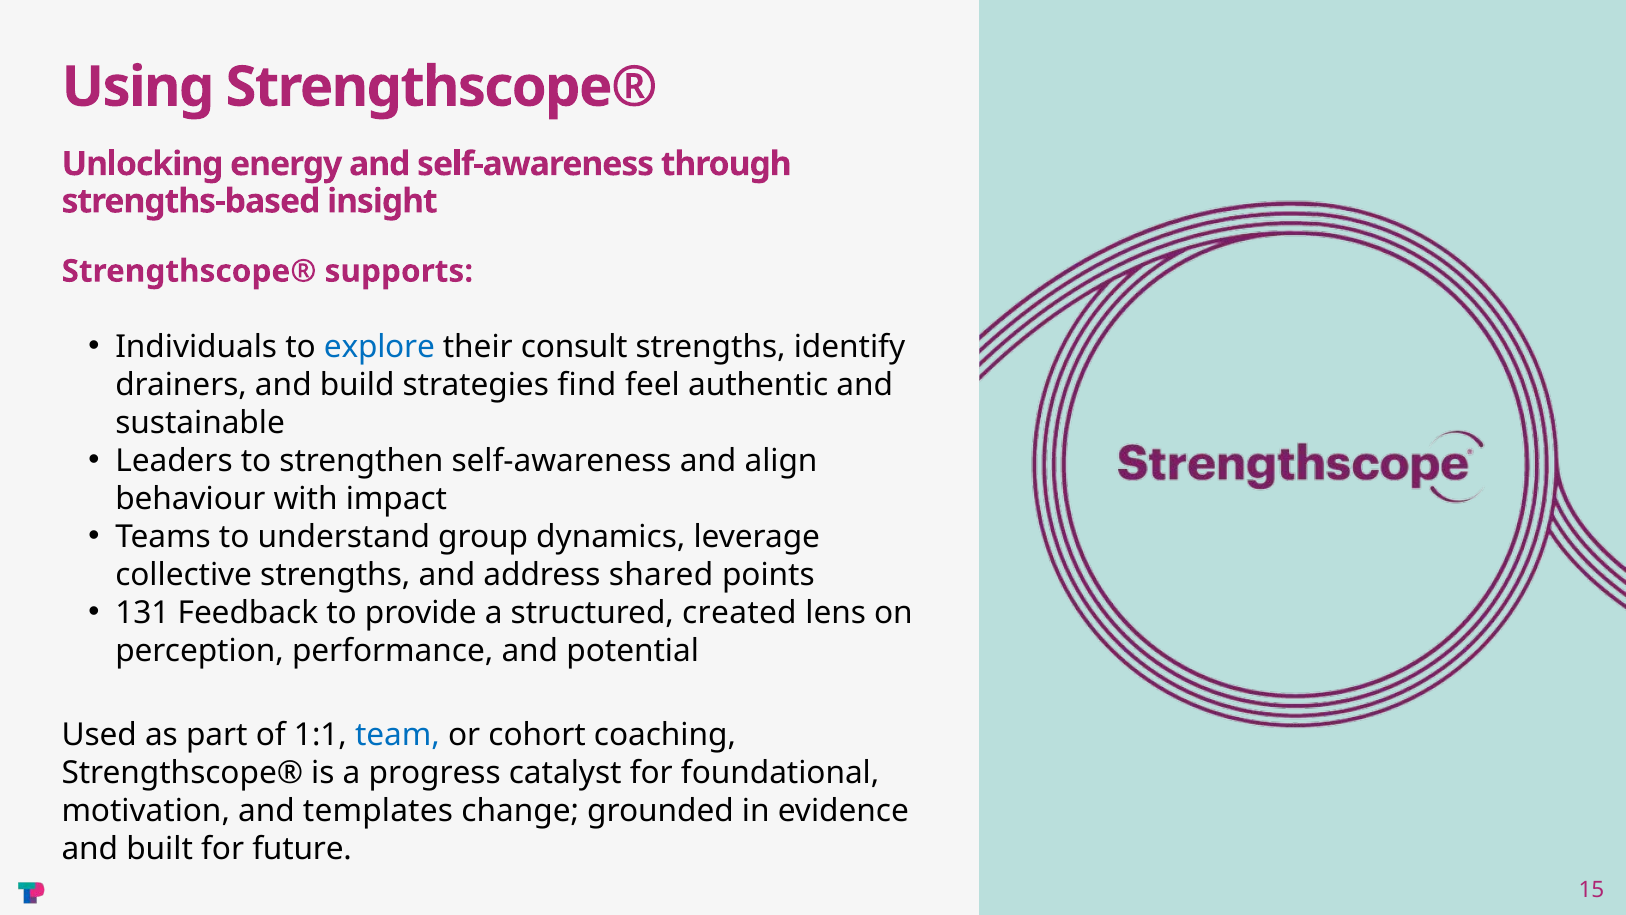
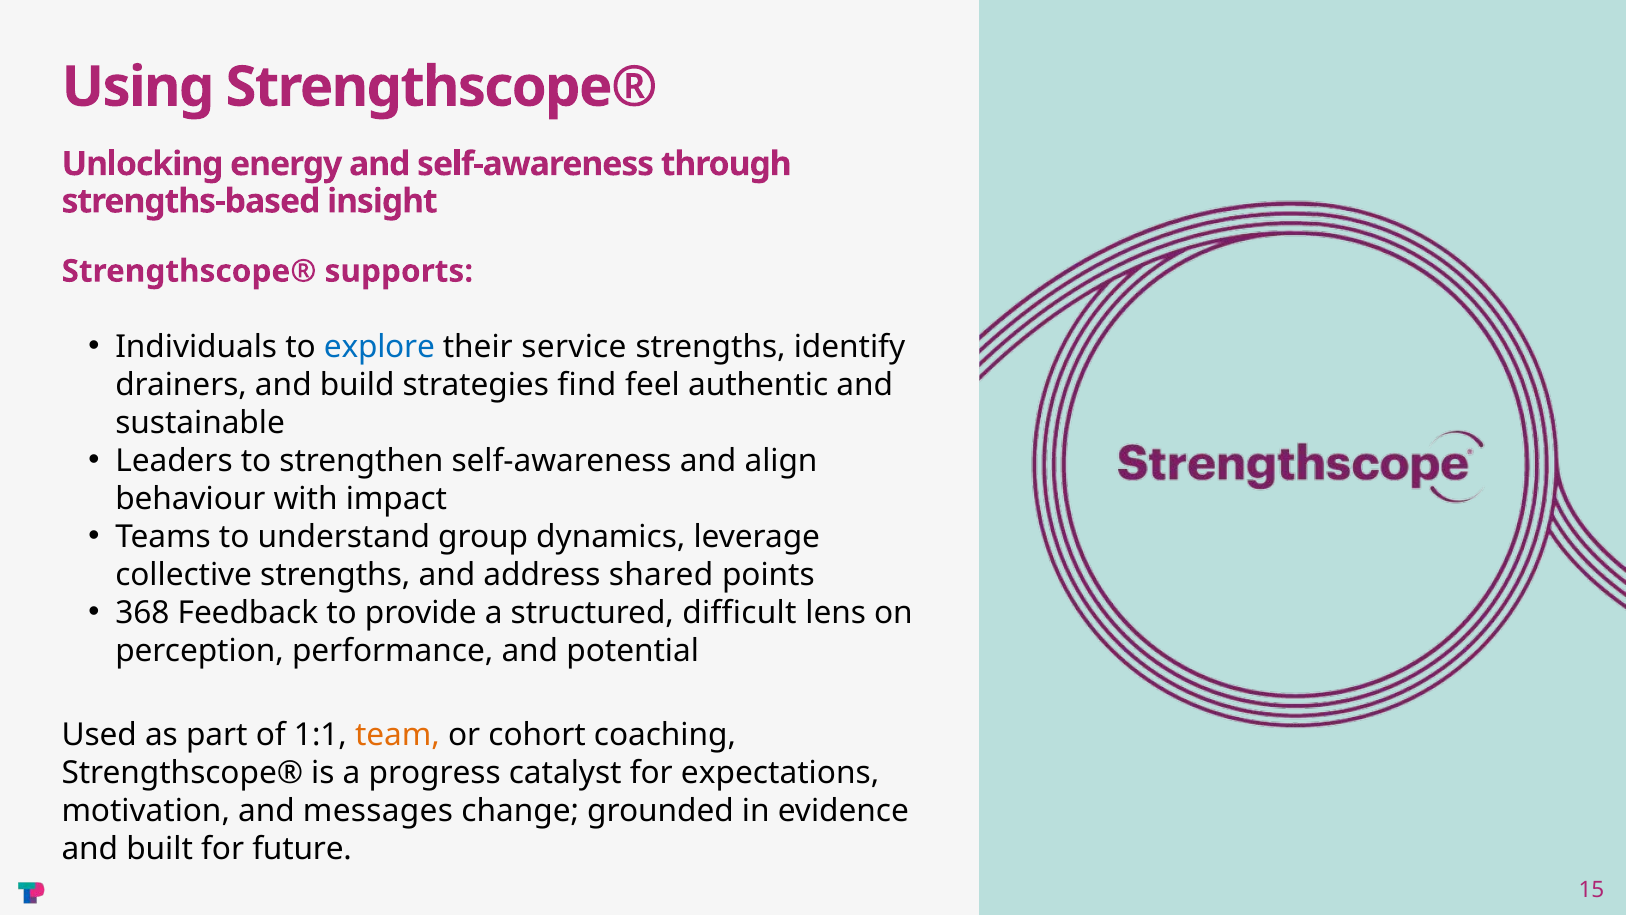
consult: consult -> service
131: 131 -> 368
created: created -> difficult
team colour: blue -> orange
foundational: foundational -> expectations
templates: templates -> messages
